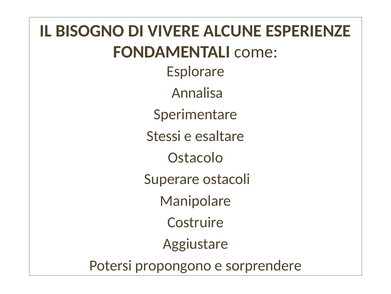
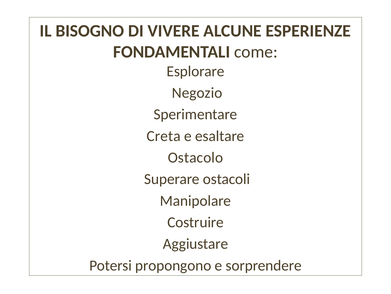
Annalisa: Annalisa -> Negozio
Stessi: Stessi -> Creta
